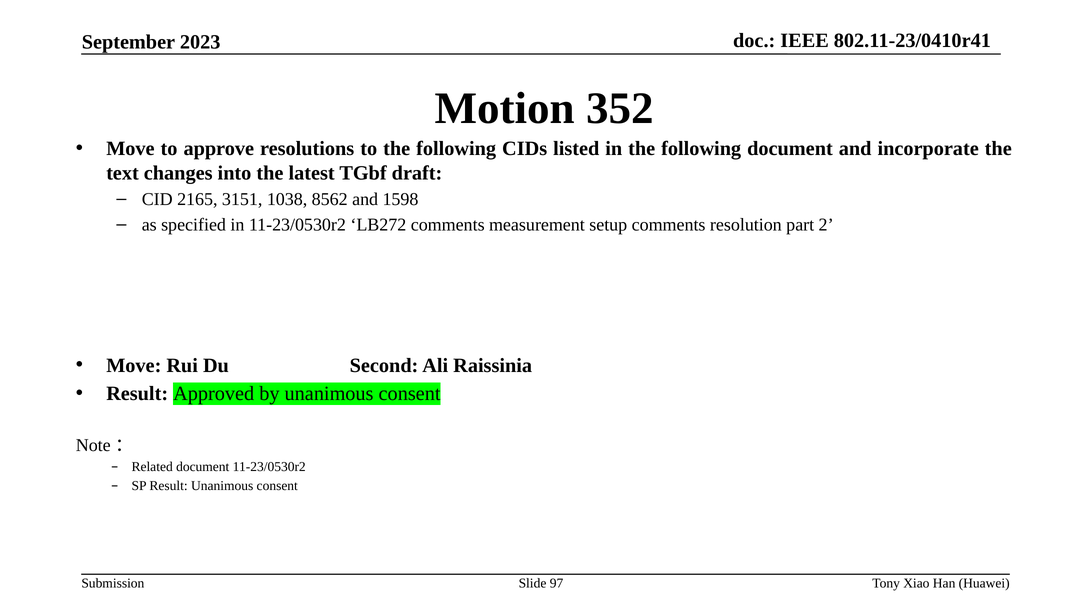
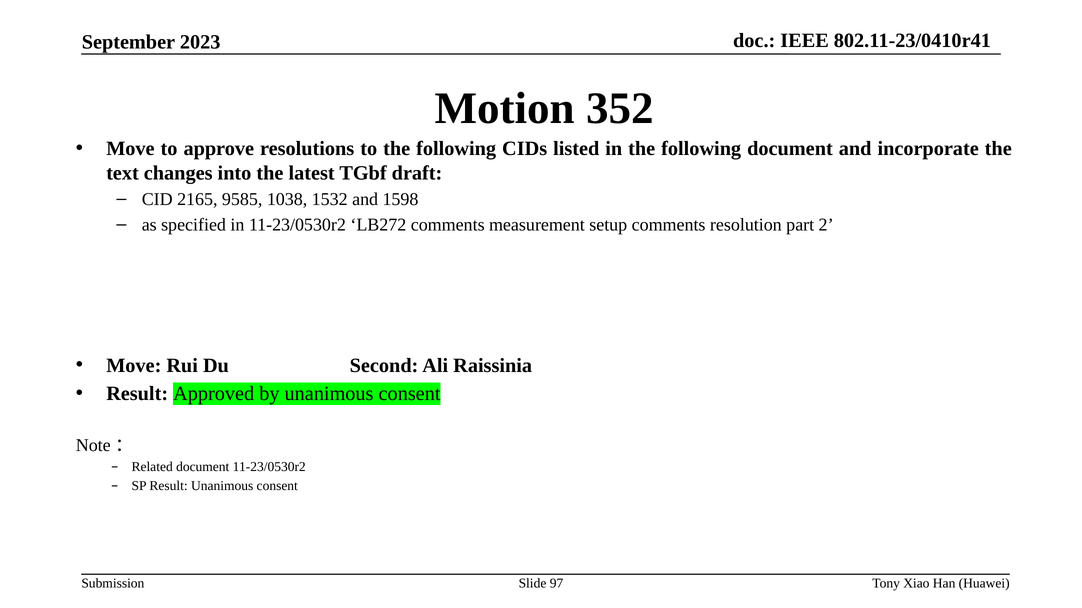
3151: 3151 -> 9585
8562: 8562 -> 1532
